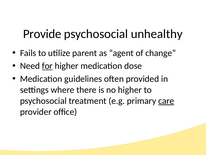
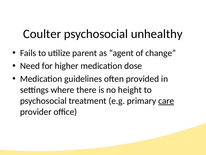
Provide: Provide -> Coulter
for underline: present -> none
no higher: higher -> height
